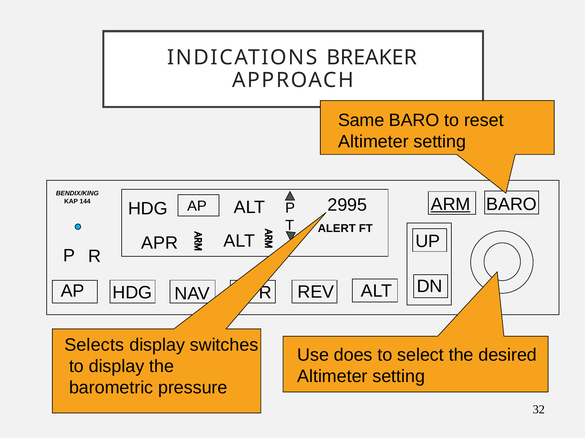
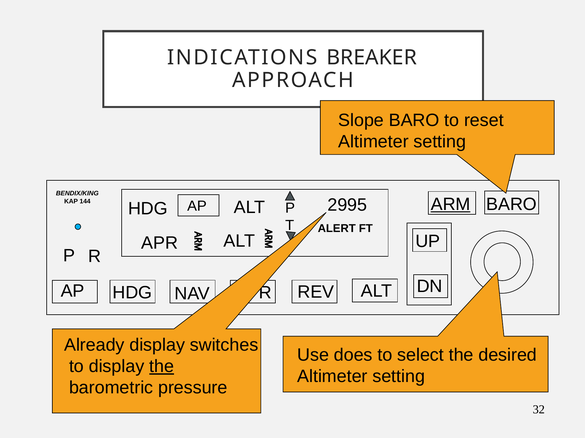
Same: Same -> Slope
Selects: Selects -> Already
the at (162, 367) underline: none -> present
